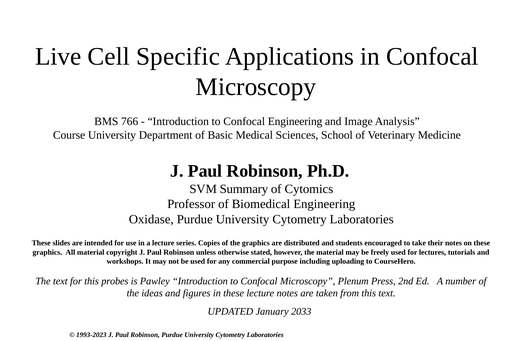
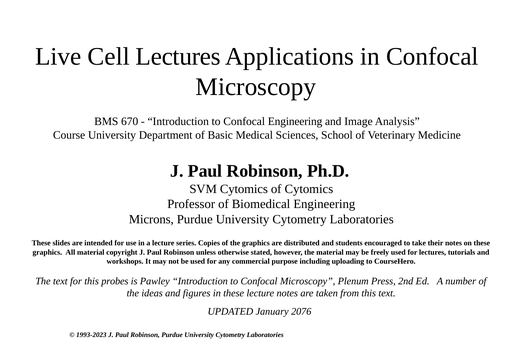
Cell Specific: Specific -> Lectures
766: 766 -> 670
SVM Summary: Summary -> Cytomics
Oxidase: Oxidase -> Microns
2033: 2033 -> 2076
